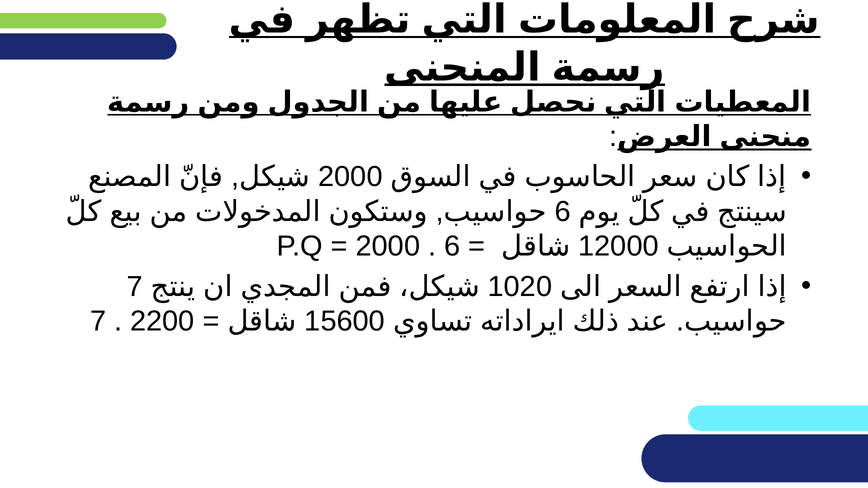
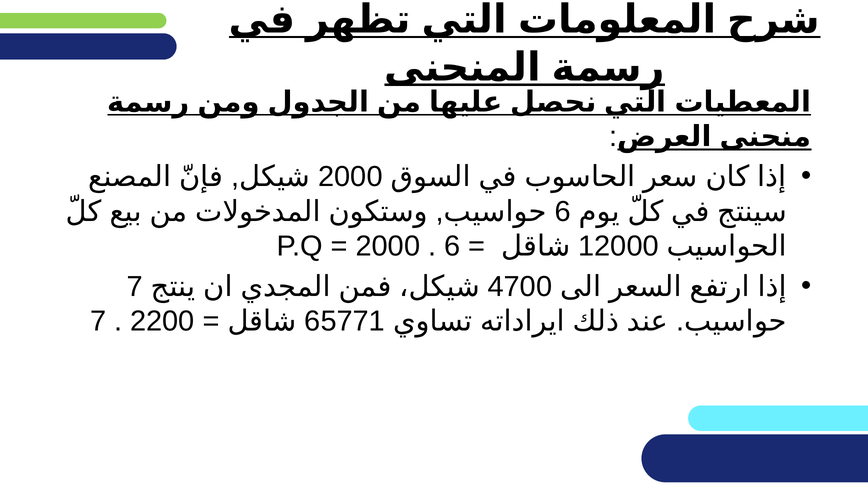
1020: 1020 -> 4700
15600: 15600 -> 65771
